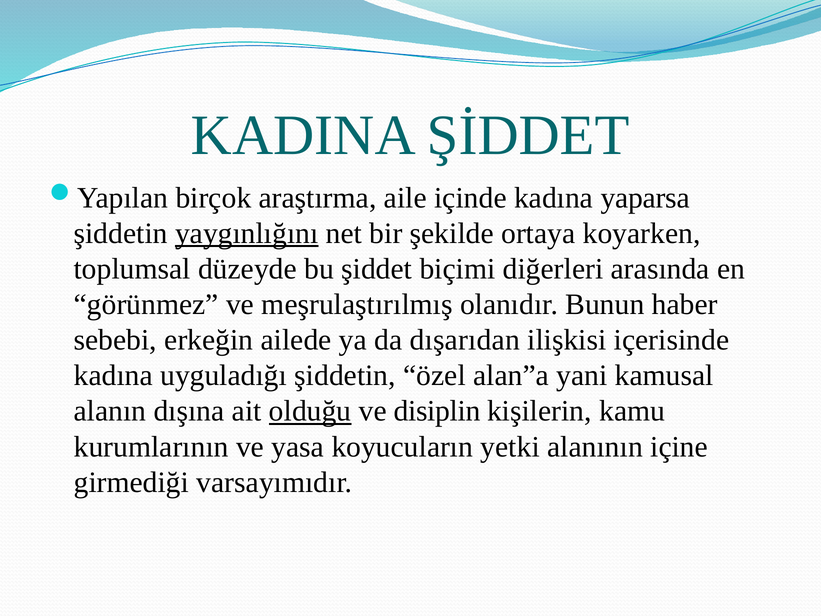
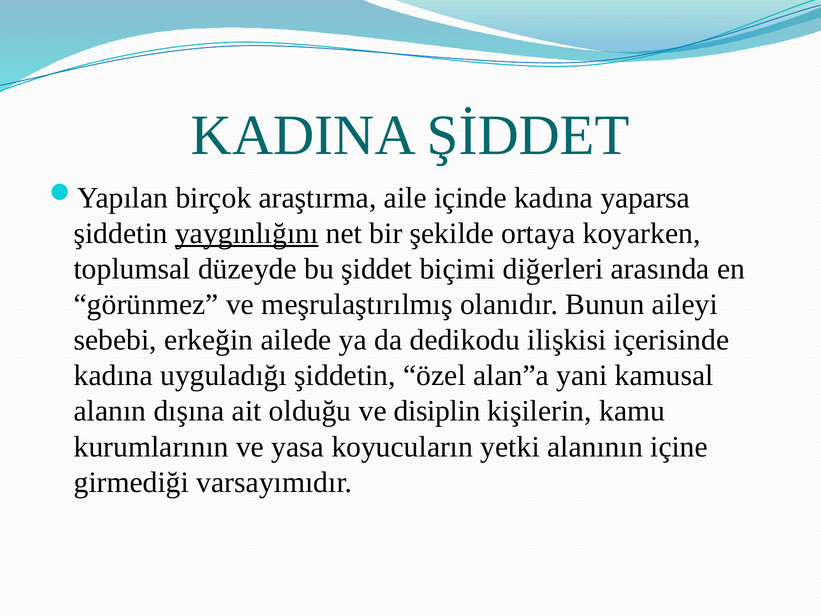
haber: haber -> aileyi
dışarıdan: dışarıdan -> dedikodu
olduğu underline: present -> none
